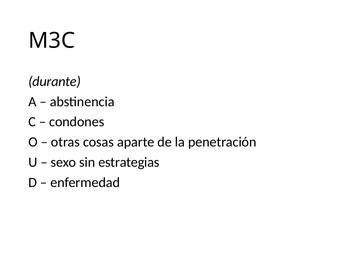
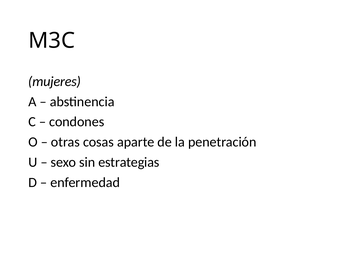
durante: durante -> mujeres
